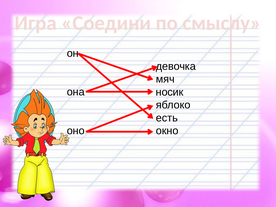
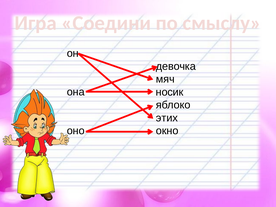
есть: есть -> этих
